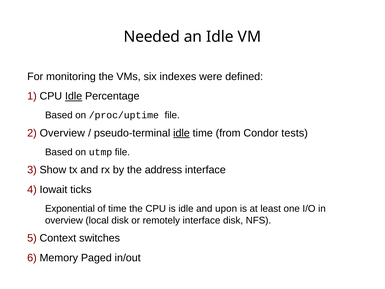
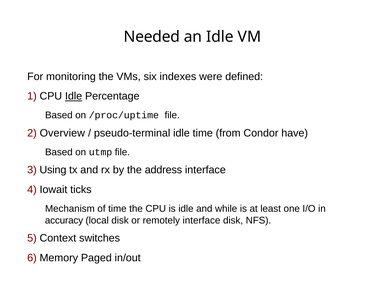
idle at (181, 133) underline: present -> none
tests: tests -> have
Show: Show -> Using
Exponential: Exponential -> Mechanism
upon: upon -> while
overview at (64, 220): overview -> accuracy
